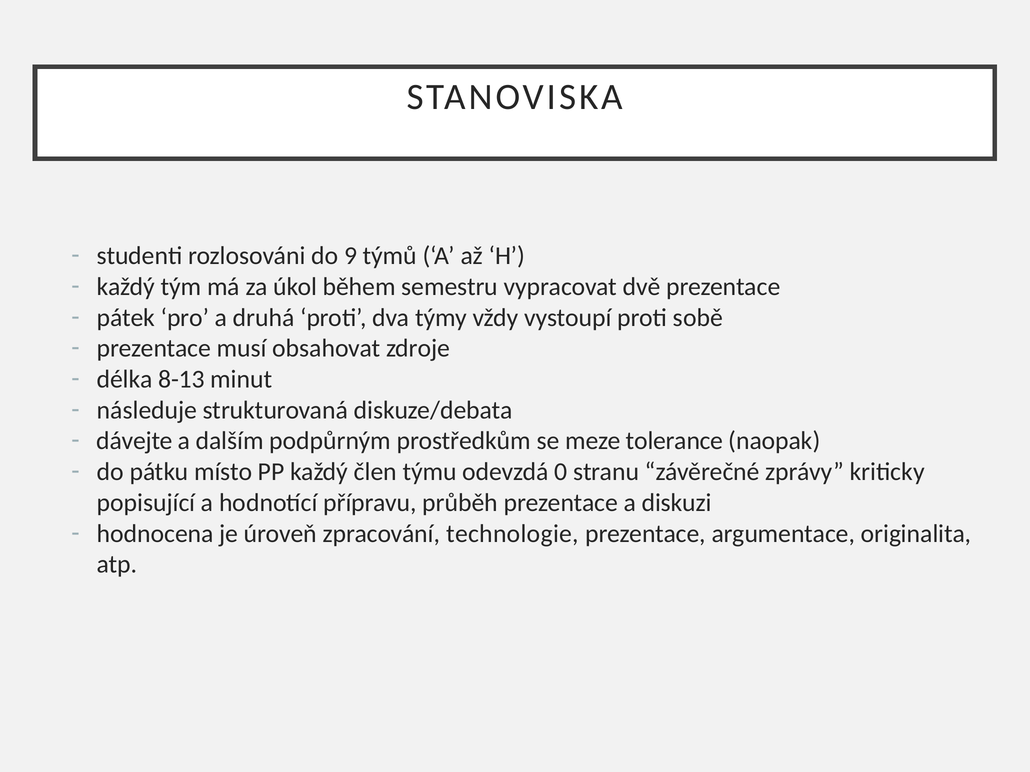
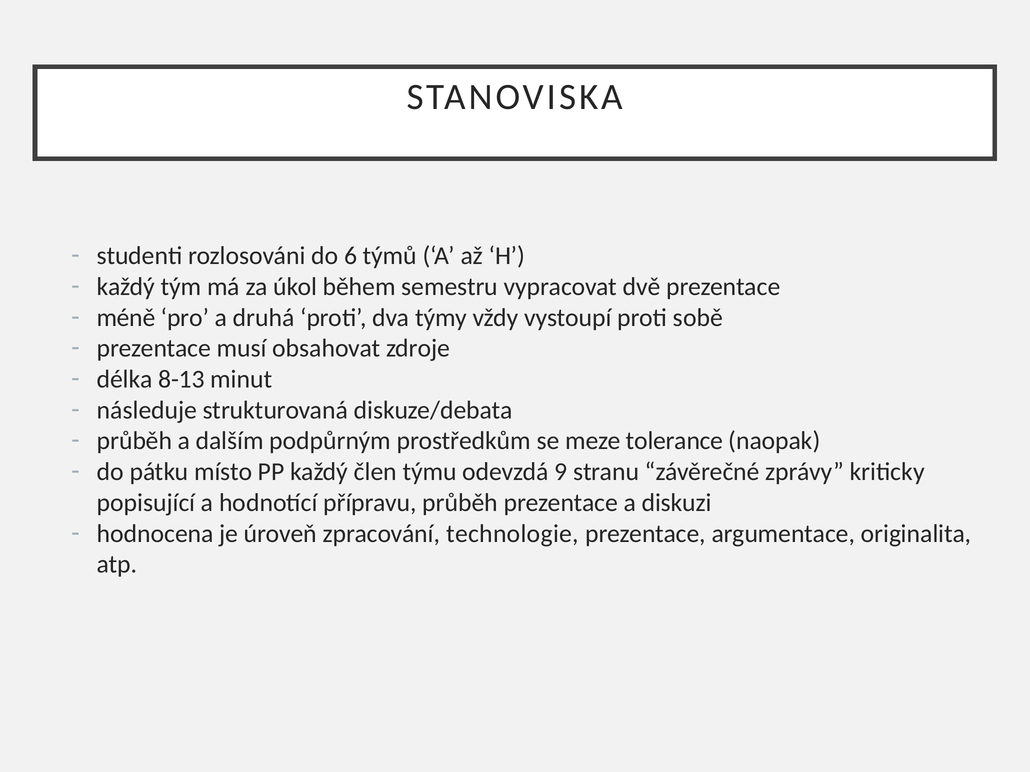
9: 9 -> 6
pátek: pátek -> méně
dávejte at (135, 441): dávejte -> průběh
0: 0 -> 9
